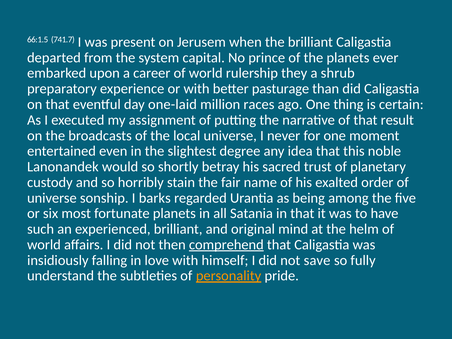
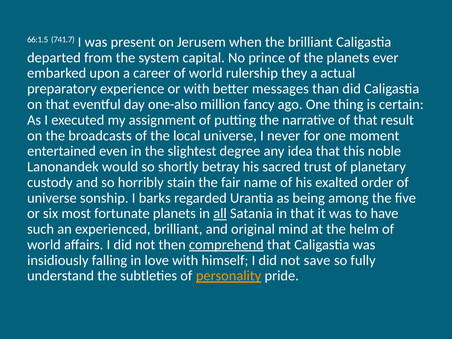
shrub: shrub -> actual
pasturage: pasturage -> messages
one-laid: one-laid -> one-also
races: races -> fancy
all underline: none -> present
